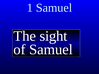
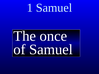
sight: sight -> once
